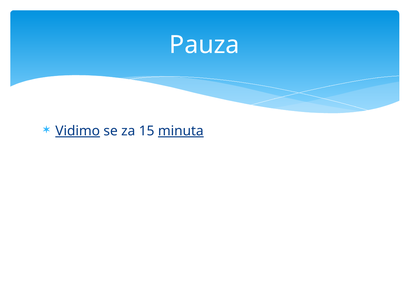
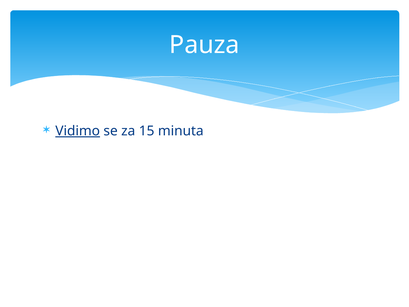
minuta underline: present -> none
